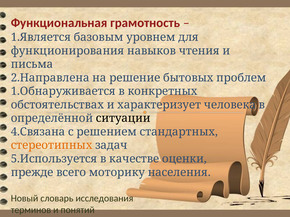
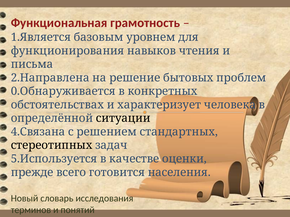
1.Обнаруживается: 1.Обнаруживается -> 0.Обнаруживается
стереотипных colour: orange -> black
моторику: моторику -> готовится
